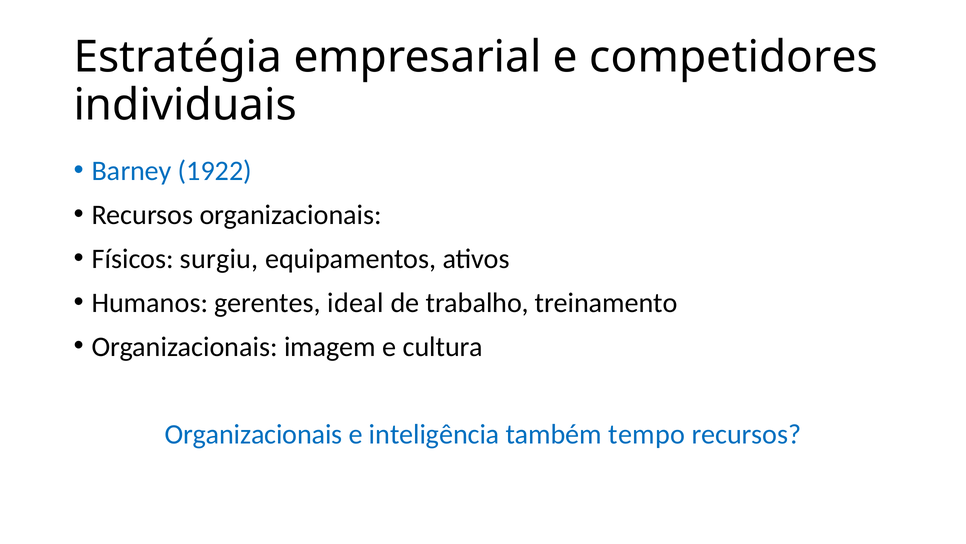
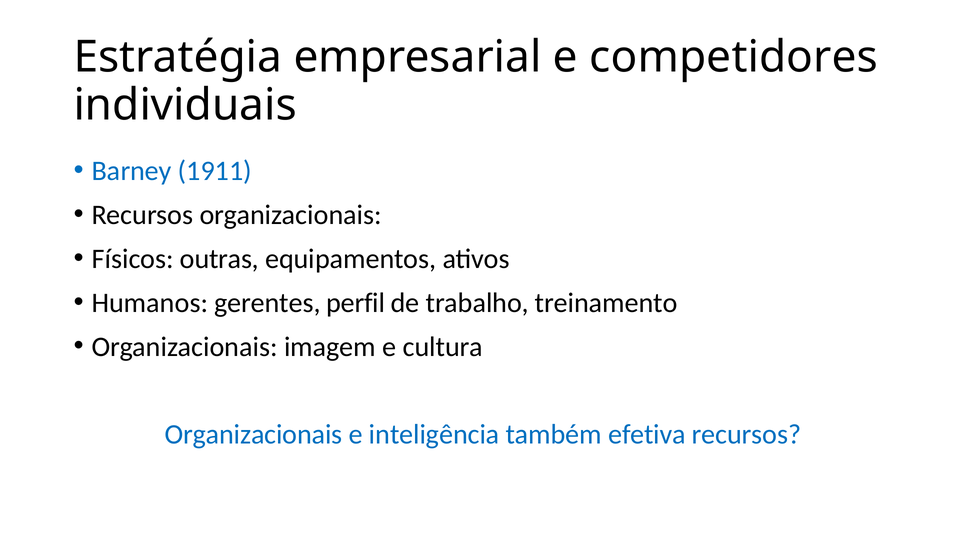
1922: 1922 -> 1911
surgiu: surgiu -> outras
ideal: ideal -> perfil
tempo: tempo -> efetiva
